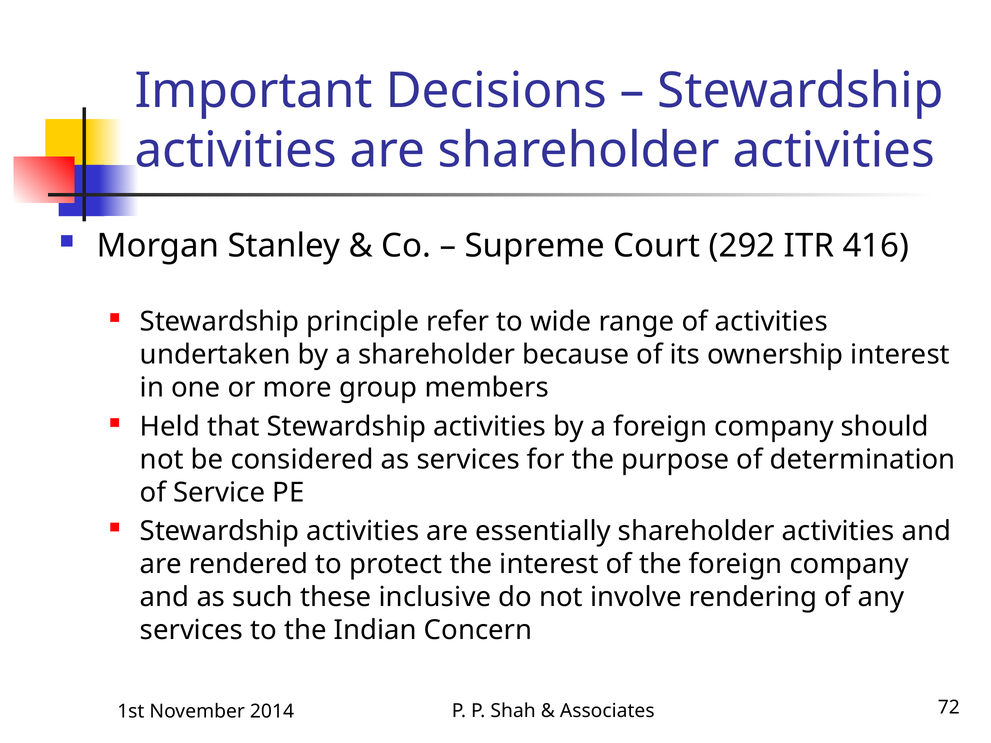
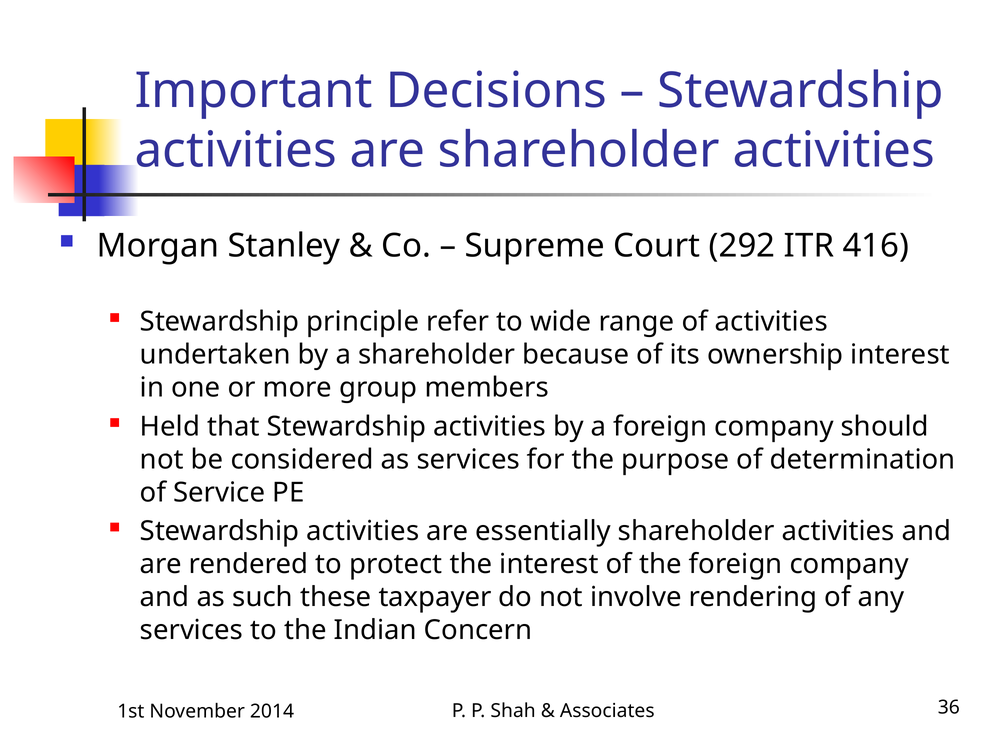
inclusive: inclusive -> taxpayer
72: 72 -> 36
